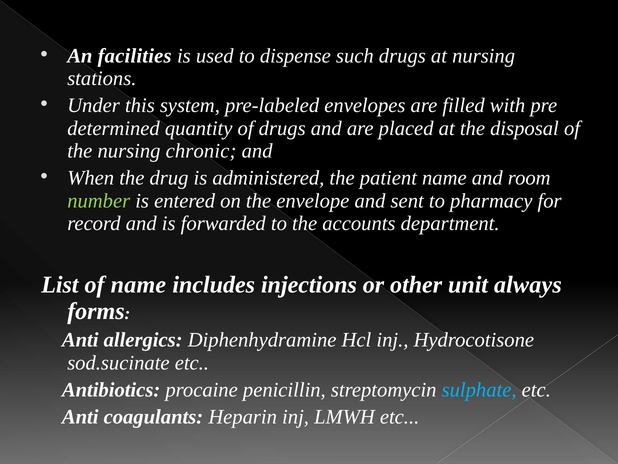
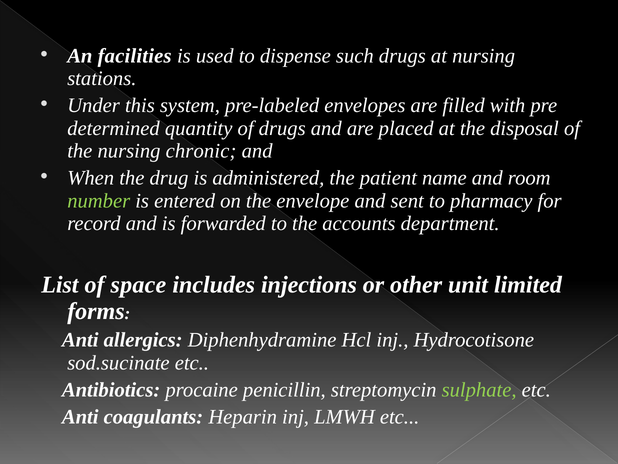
of name: name -> space
always: always -> limited
sulphate colour: light blue -> light green
